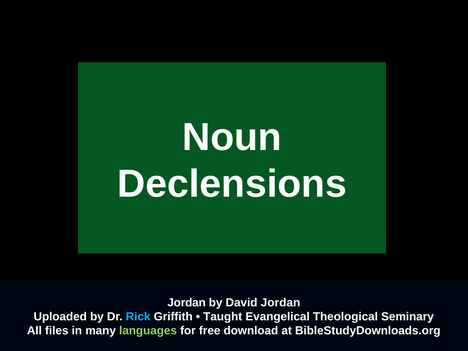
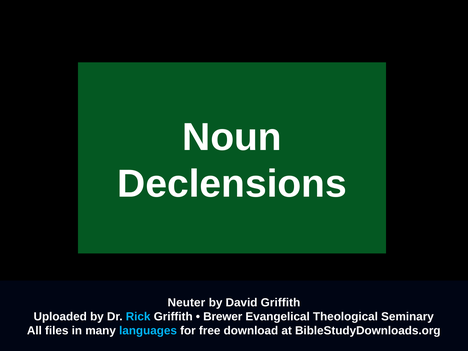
Jordan at (187, 303): Jordan -> Neuter
David Jordan: Jordan -> Griffith
Taught: Taught -> Brewer
languages colour: light green -> light blue
